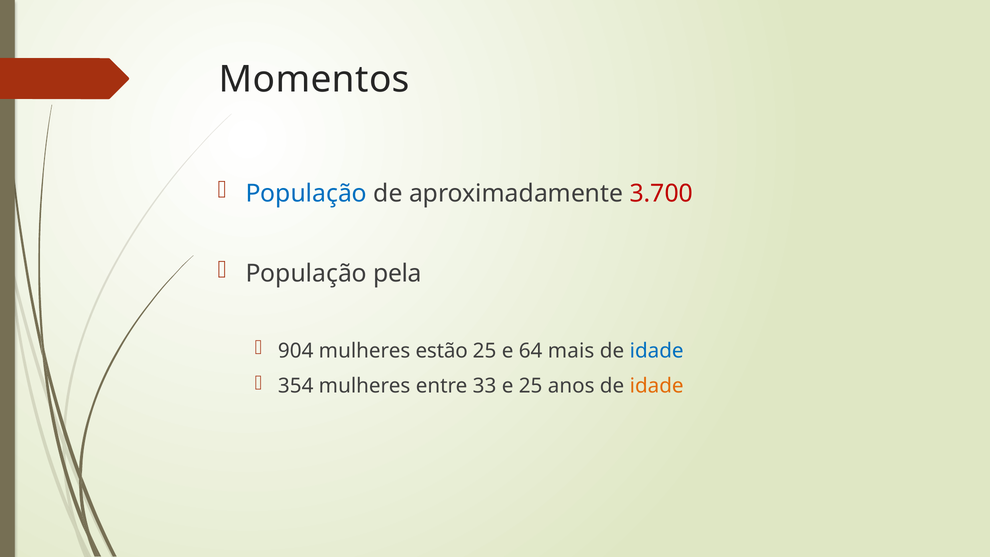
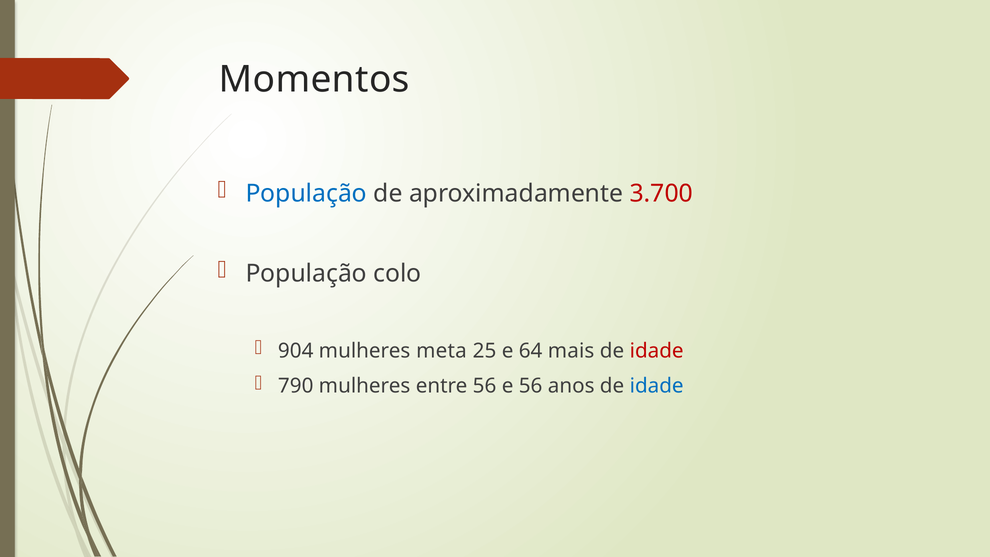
pela: pela -> colo
estão: estão -> meta
idade at (657, 351) colour: blue -> red
354: 354 -> 790
entre 33: 33 -> 56
e 25: 25 -> 56
idade at (657, 386) colour: orange -> blue
